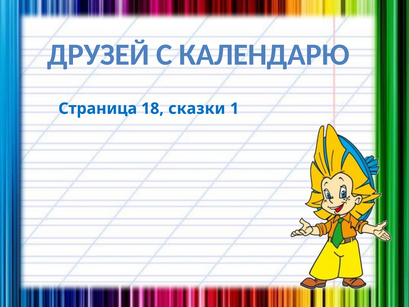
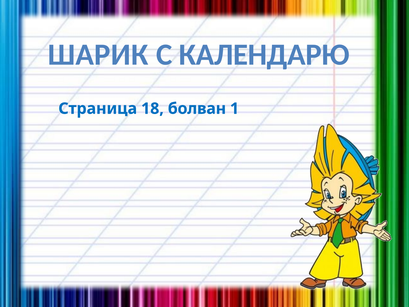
ДРУЗЕЙ: ДРУЗЕЙ -> ШАРИК
сказки: сказки -> болван
